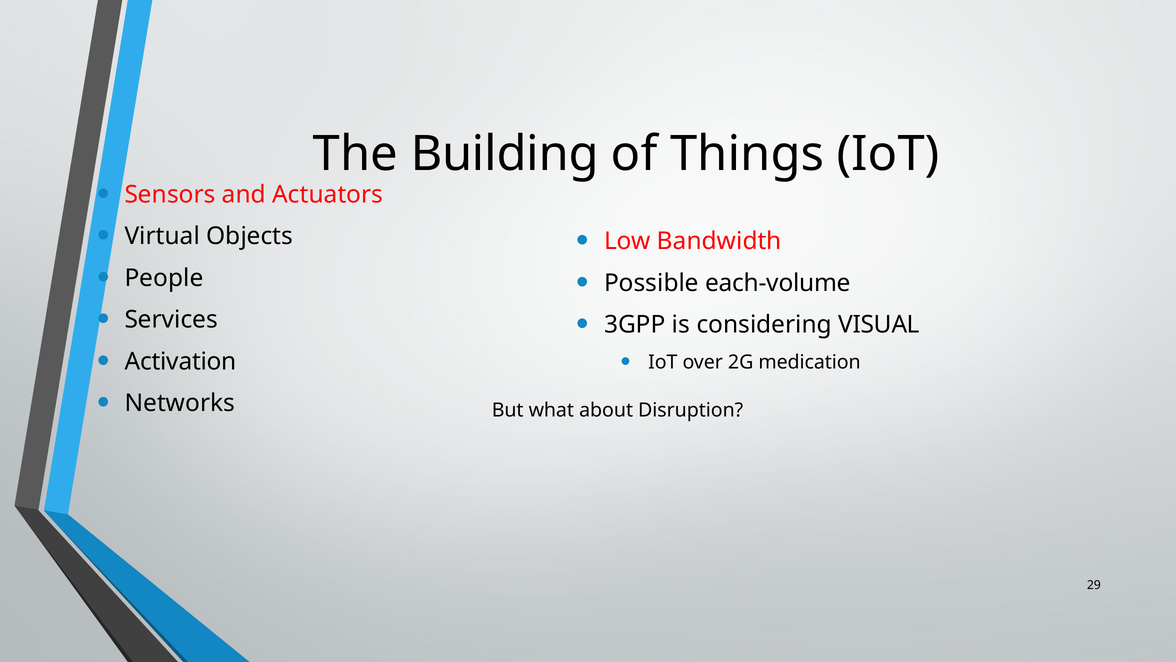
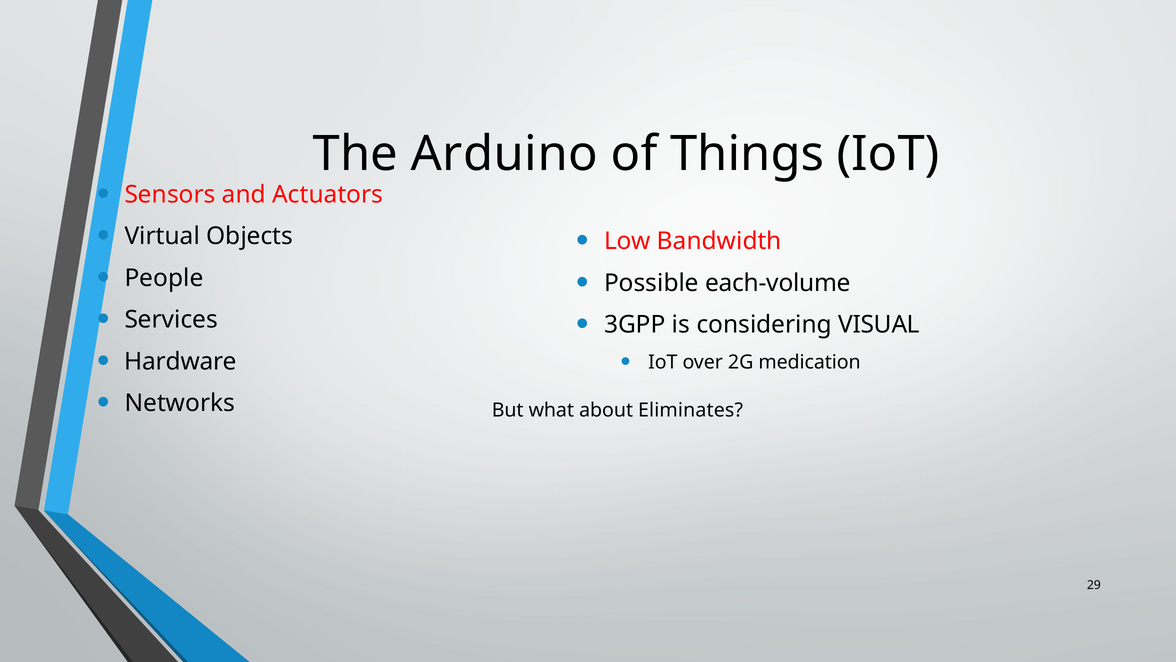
Building: Building -> Arduino
Activation: Activation -> Hardware
Disruption: Disruption -> Eliminates
